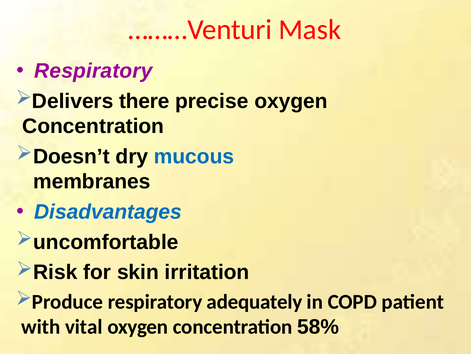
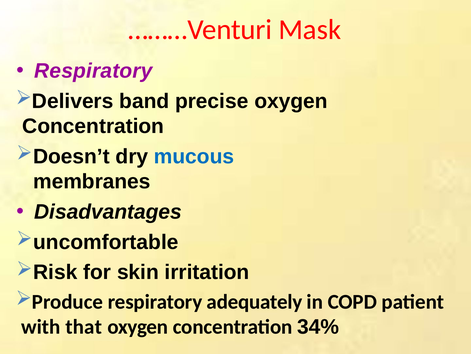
there: there -> band
Disadvantages colour: blue -> black
vital: vital -> that
58%: 58% -> 34%
